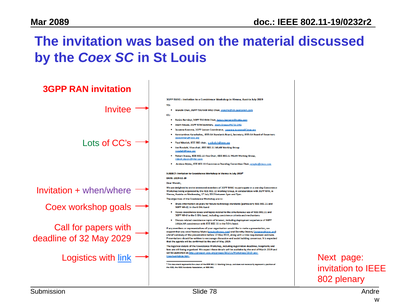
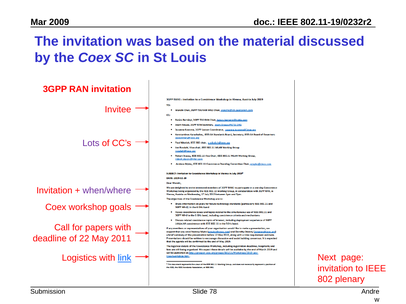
2089: 2089 -> 2009
Lots colour: green -> purple
32: 32 -> 22
2029: 2029 -> 2011
